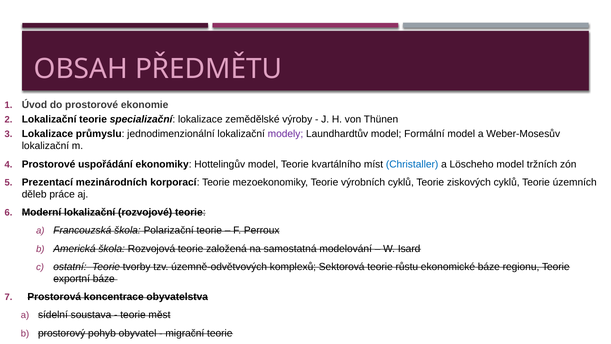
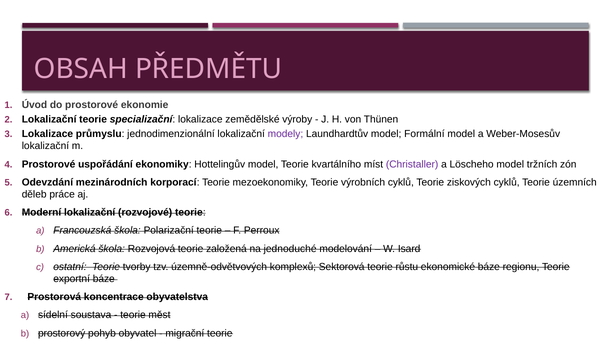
Christaller colour: blue -> purple
Prezentací: Prezentací -> Odevzdání
samostatná: samostatná -> jednoduché
